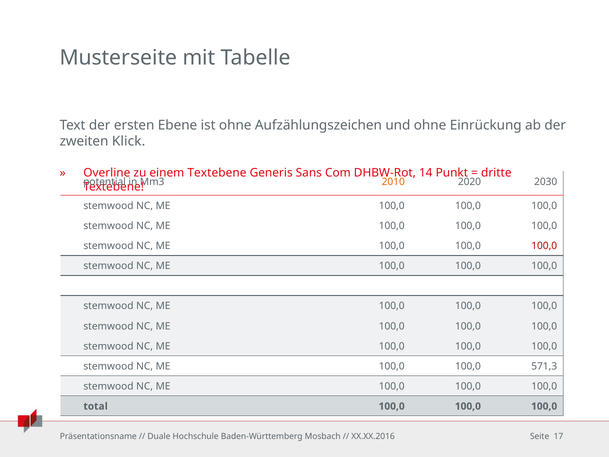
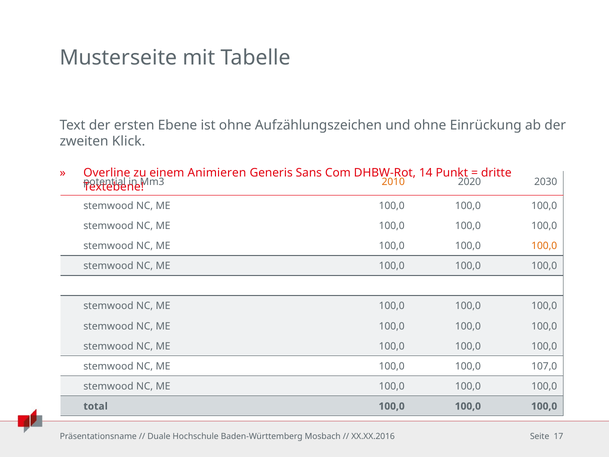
einem Textebene: Textebene -> Animieren
100,0 at (544, 246) colour: red -> orange
571,3: 571,3 -> 107,0
